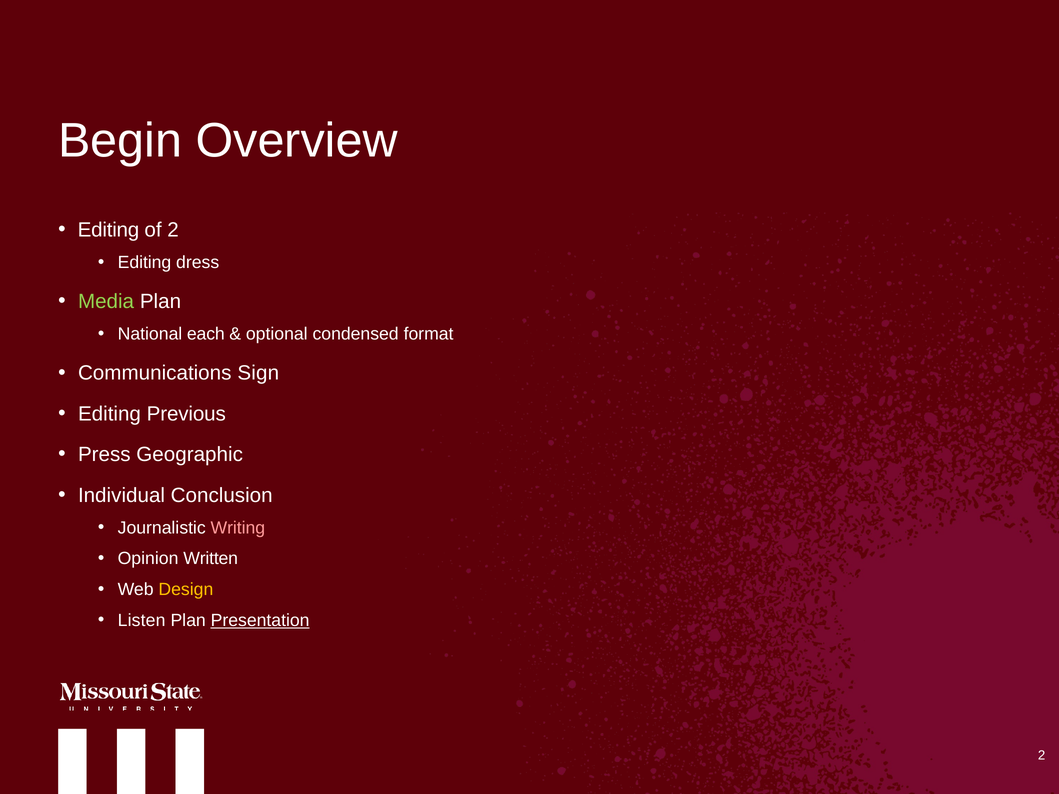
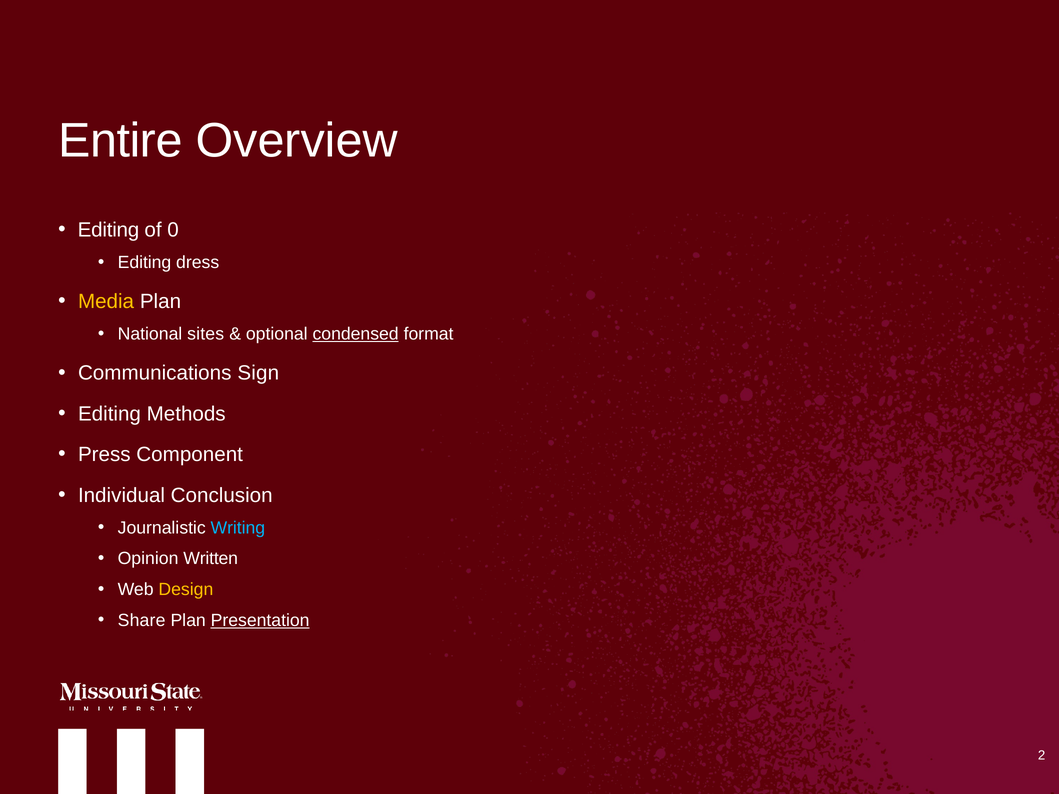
Begin: Begin -> Entire
of 2: 2 -> 0
Media colour: light green -> yellow
each: each -> sites
condensed underline: none -> present
Previous: Previous -> Methods
Geographic: Geographic -> Component
Writing colour: pink -> light blue
Listen: Listen -> Share
